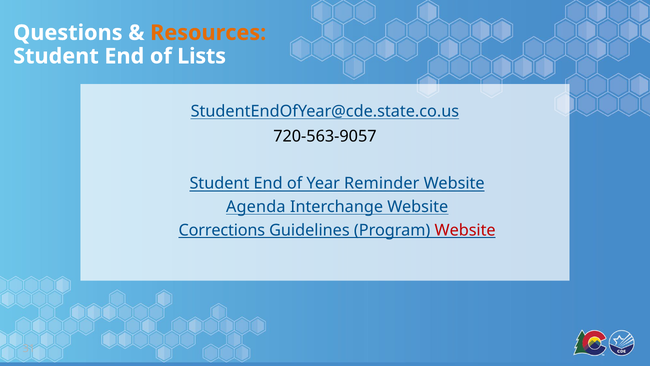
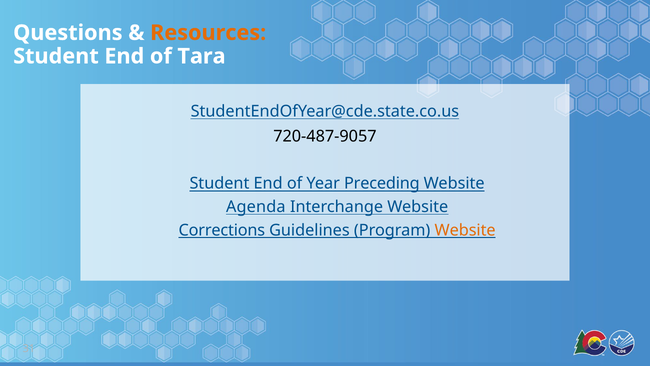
Lists: Lists -> Tara
720-563-9057: 720-563-9057 -> 720-487-9057
Reminder: Reminder -> Preceding
Website at (465, 230) colour: red -> orange
